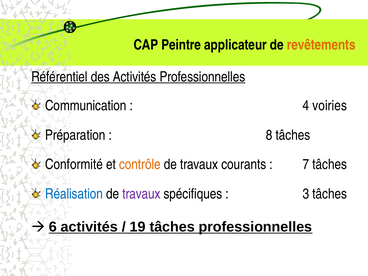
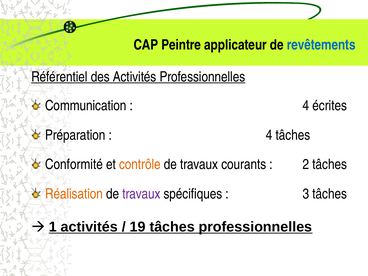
revêtements colour: orange -> blue
voiries: voiries -> écrites
8 at (269, 135): 8 -> 4
7: 7 -> 2
Réalisation colour: blue -> orange
6: 6 -> 1
